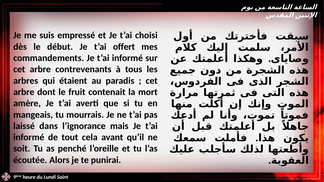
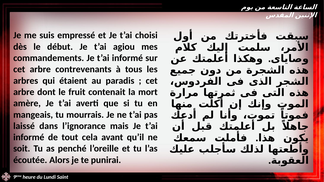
offert: offert -> agiou
